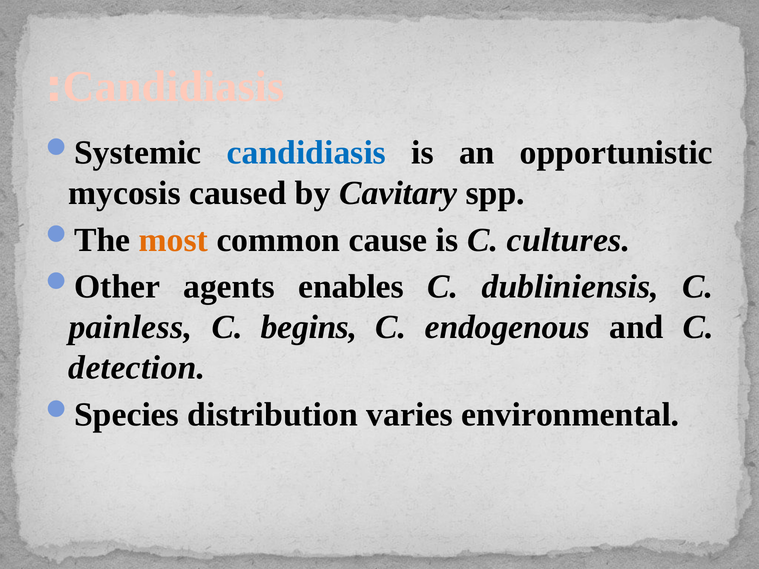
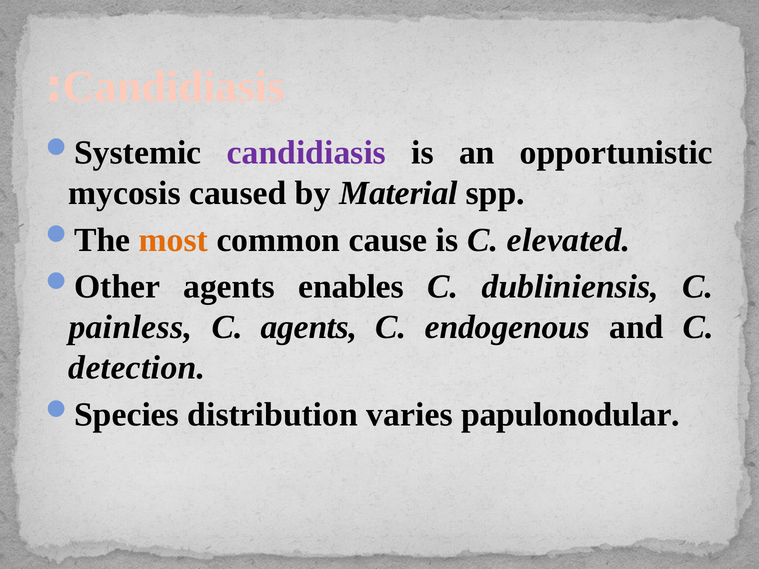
candidiasis at (306, 153) colour: blue -> purple
Cavitary: Cavitary -> Material
cultures: cultures -> elevated
C begins: begins -> agents
environmental: environmental -> papulonodular
